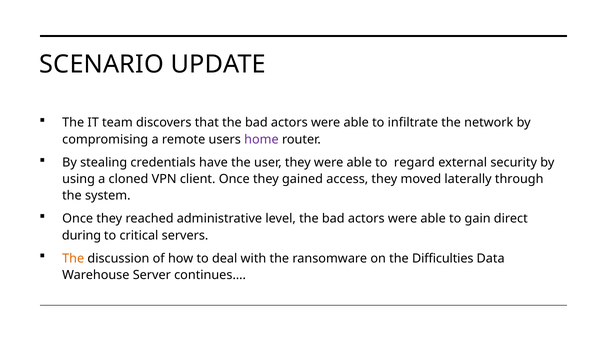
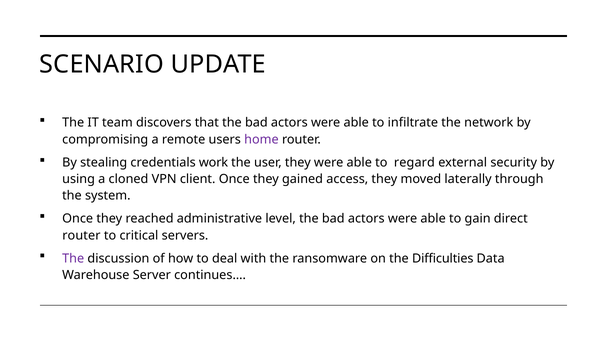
have: have -> work
during at (82, 236): during -> router
The at (73, 259) colour: orange -> purple
